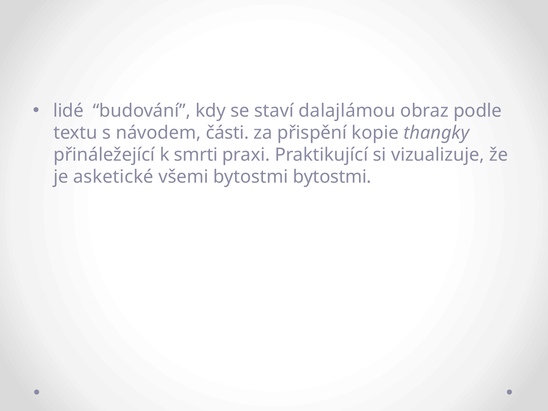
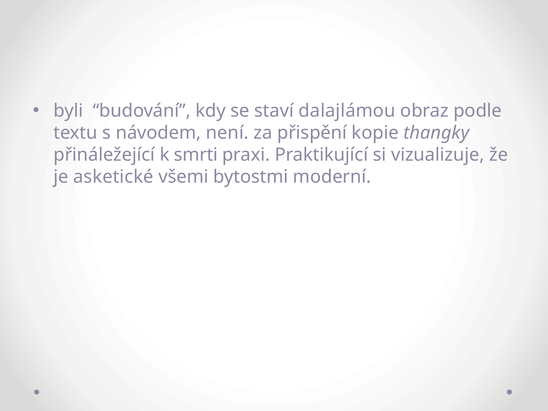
lidé: lidé -> byli
části: části -> není
bytostmi bytostmi: bytostmi -> moderní
